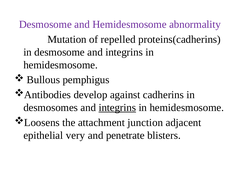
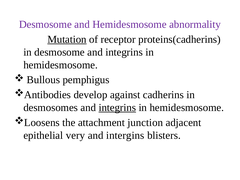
Mutation underline: none -> present
repelled: repelled -> receptor
penetrate: penetrate -> intergins
